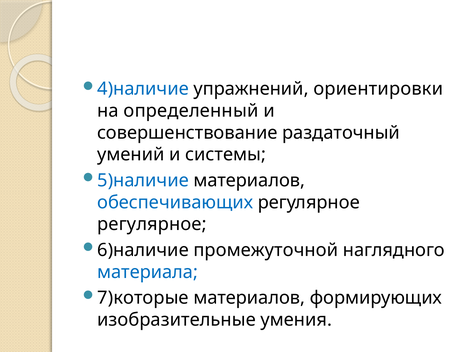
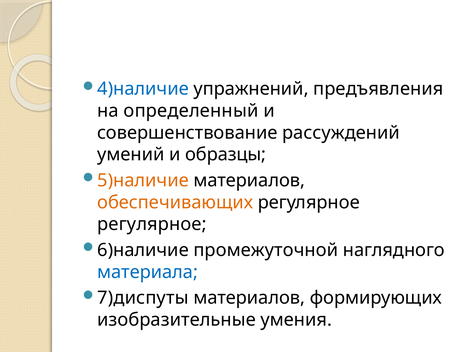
ориентировки: ориентировки -> предъявления
раздаточный: раздаточный -> рассуждений
системы: системы -> образцы
5)наличие colour: blue -> orange
обеспечивающих colour: blue -> orange
7)которые: 7)которые -> 7)диспуты
